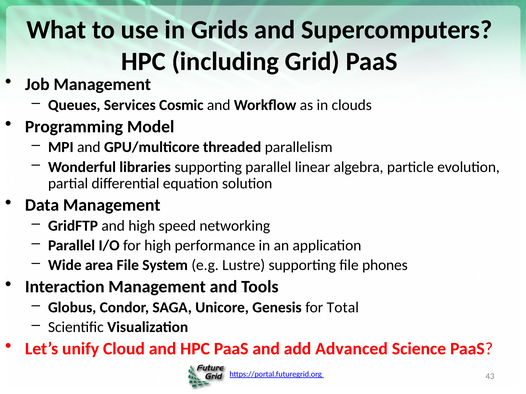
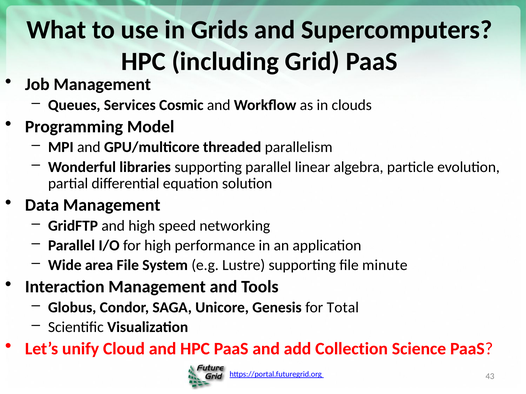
phones: phones -> minute
Advanced: Advanced -> Collection
